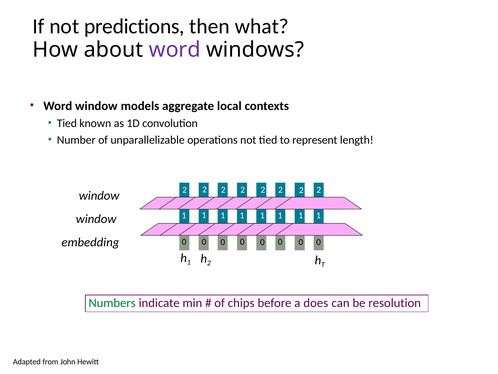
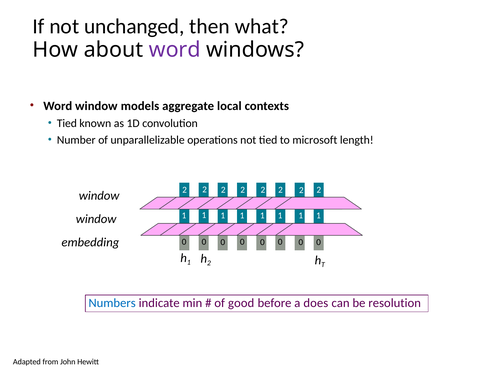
predictions: predictions -> unchanged
represent: represent -> microsoft
Numbers colour: green -> blue
chips: chips -> good
